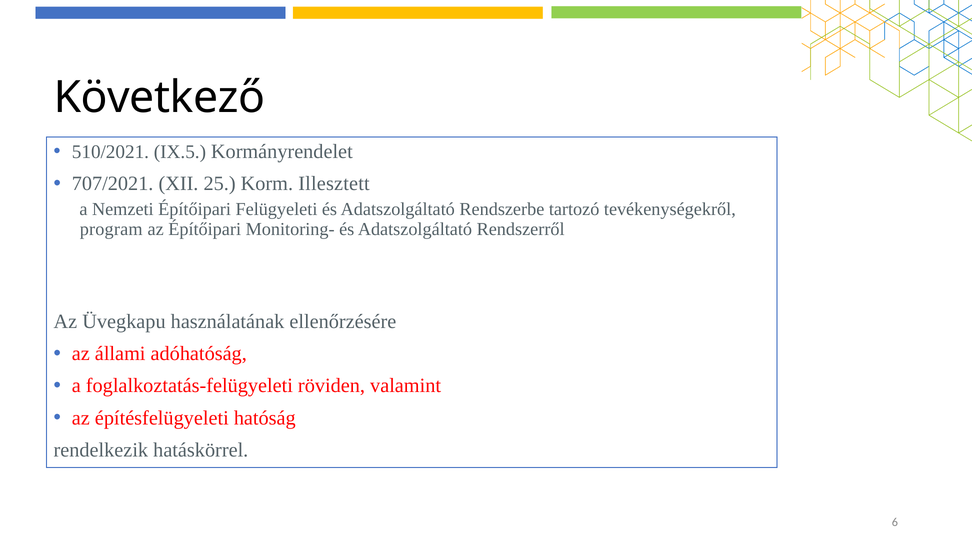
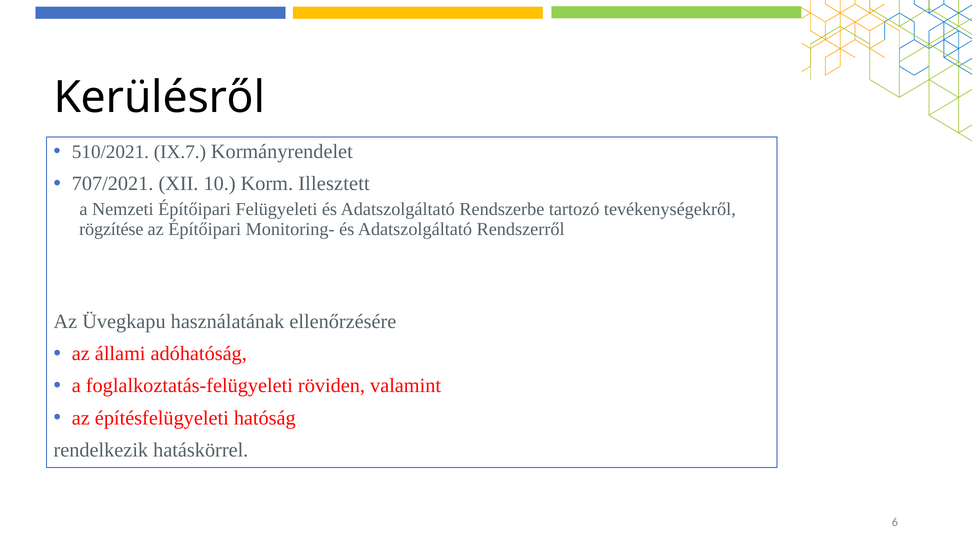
Következő: Következő -> Kerülésről
IX.5: IX.5 -> IX.7
25: 25 -> 10
program: program -> rögzítése
